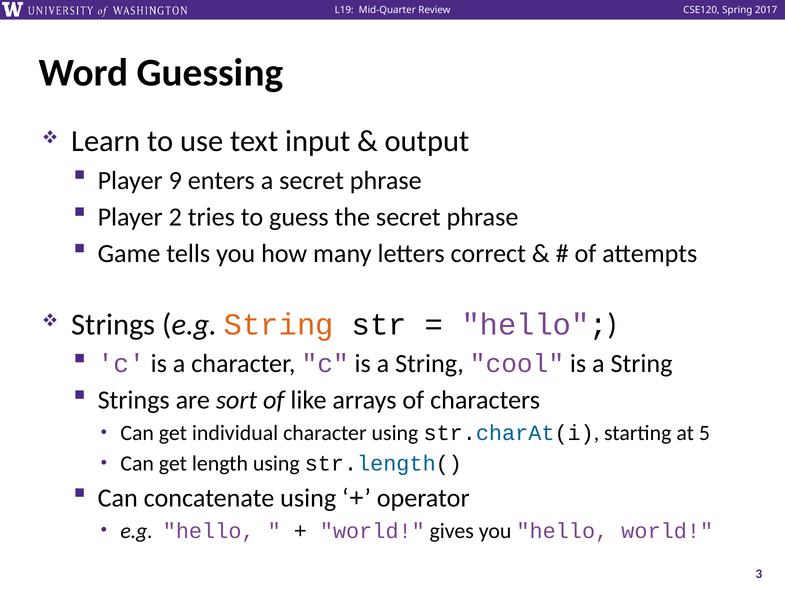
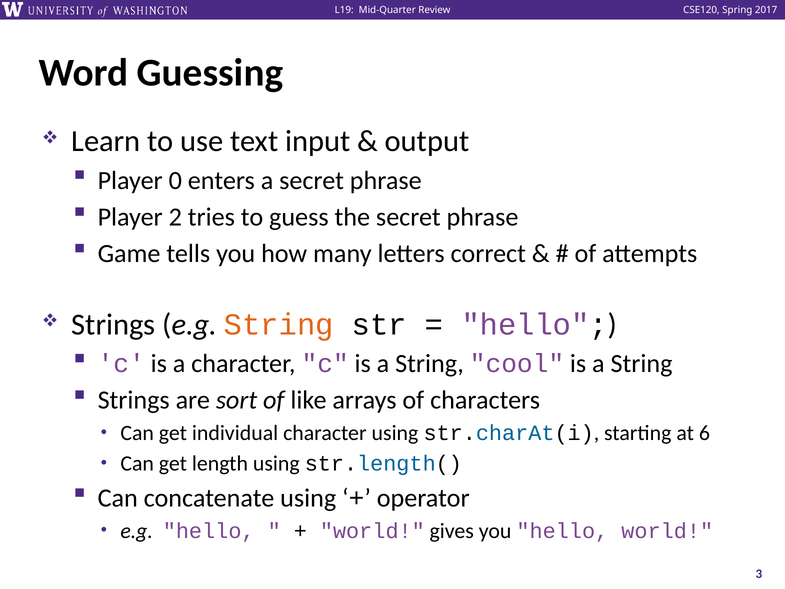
9: 9 -> 0
5: 5 -> 6
